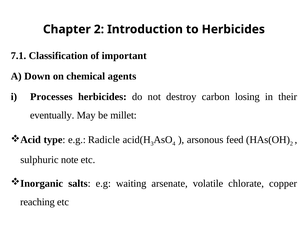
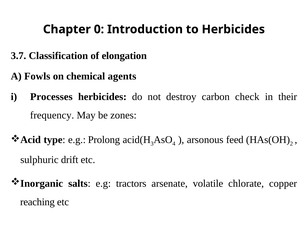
Chapter 2: 2 -> 0
7.1: 7.1 -> 3.7
important: important -> elongation
Down: Down -> Fowls
losing: losing -> check
eventually: eventually -> frequency
millet: millet -> zones
Radicle: Radicle -> Prolong
note: note -> drift
waiting: waiting -> tractors
